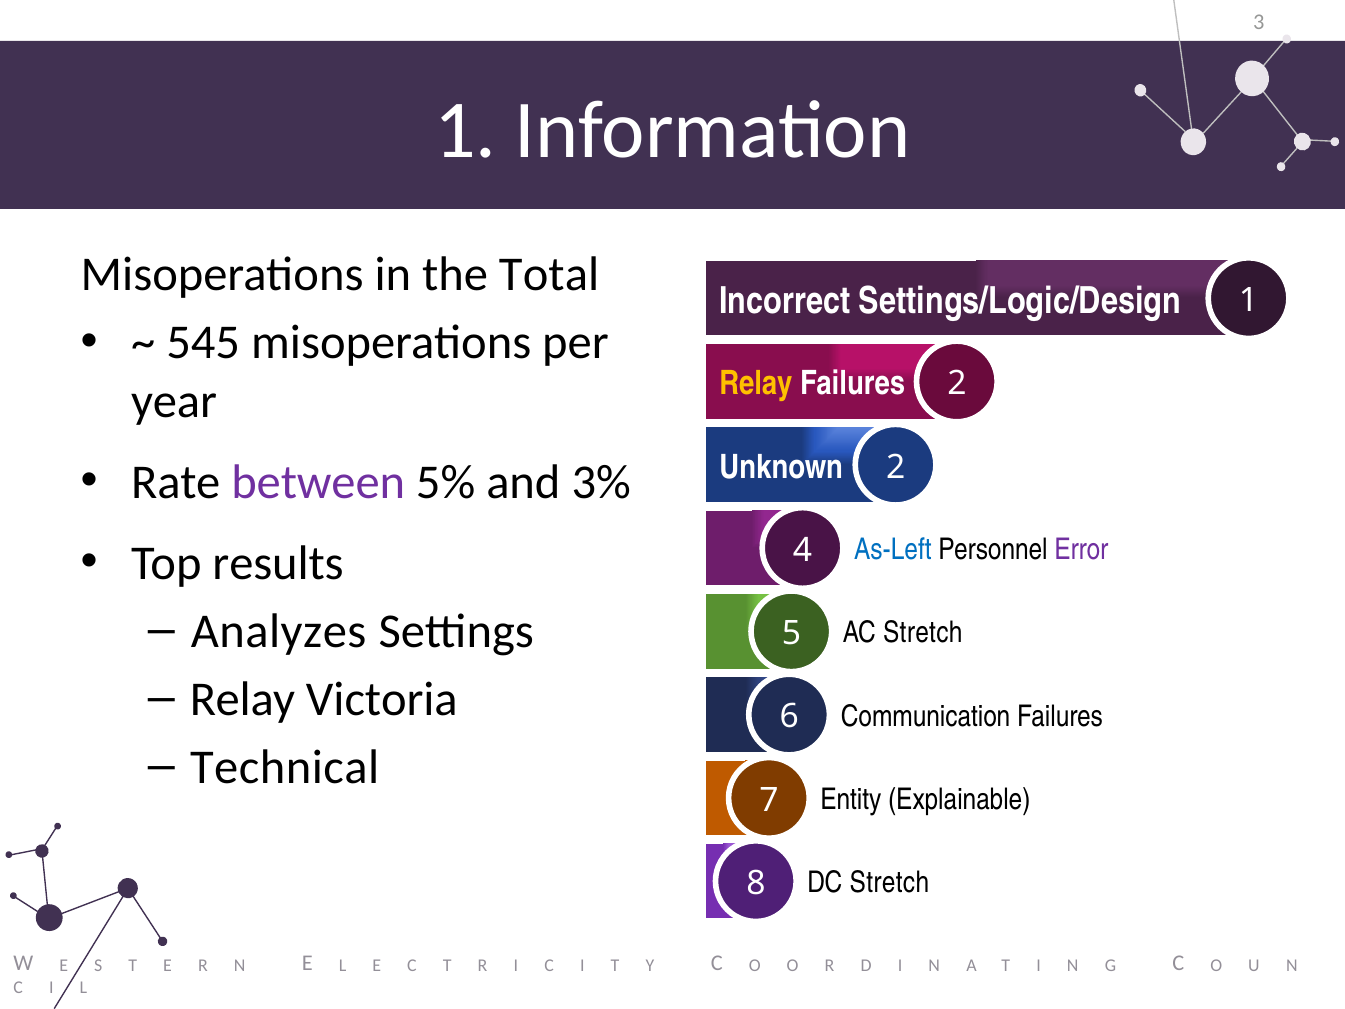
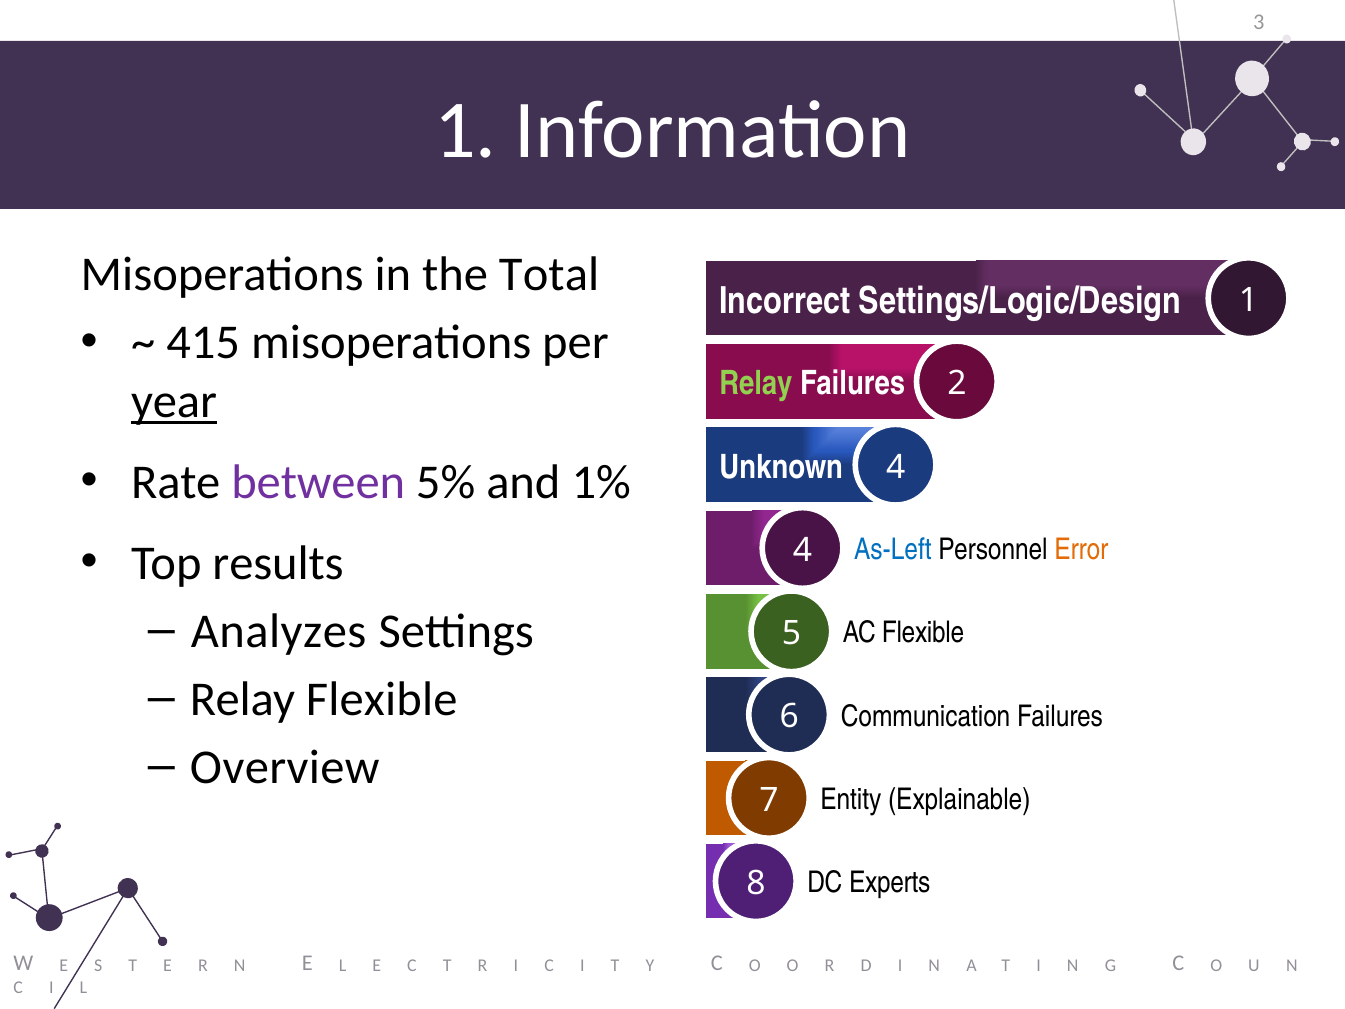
545: 545 -> 415
Relay at (756, 384) colour: yellow -> light green
year underline: none -> present
2 at (896, 467): 2 -> 4
3%: 3% -> 1%
Error colour: purple -> orange
AC Stretch: Stretch -> Flexible
Relay Victoria: Victoria -> Flexible
Technical: Technical -> Overview
DC Stretch: Stretch -> Experts
